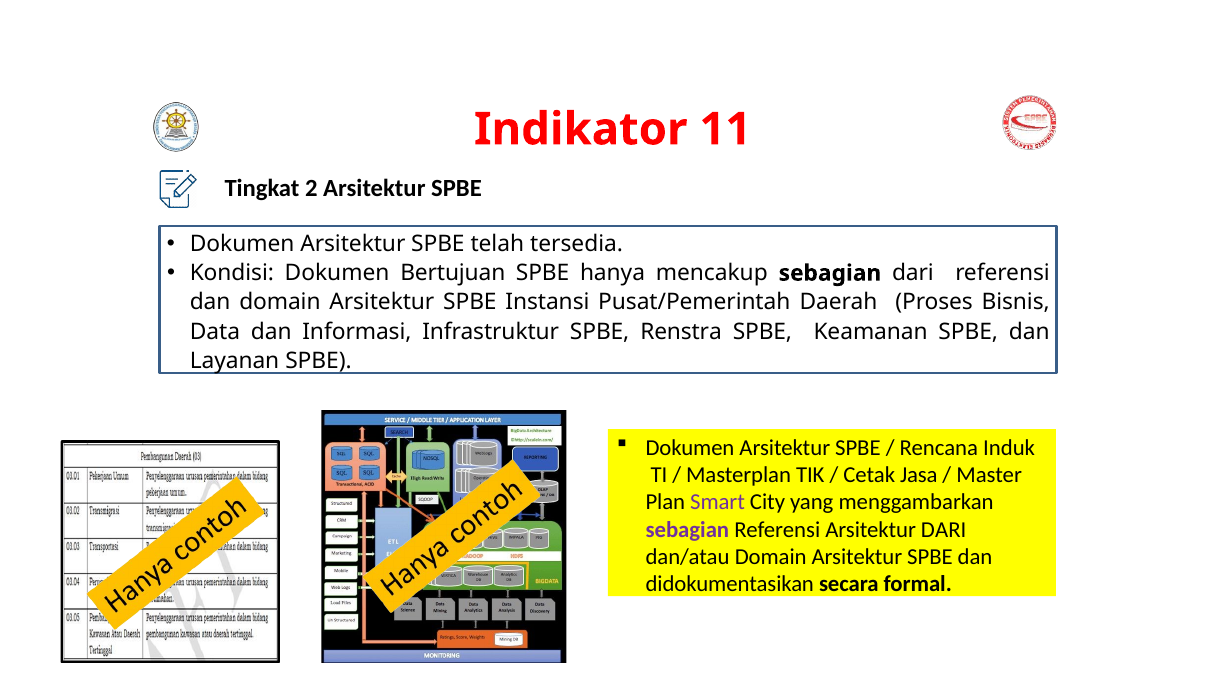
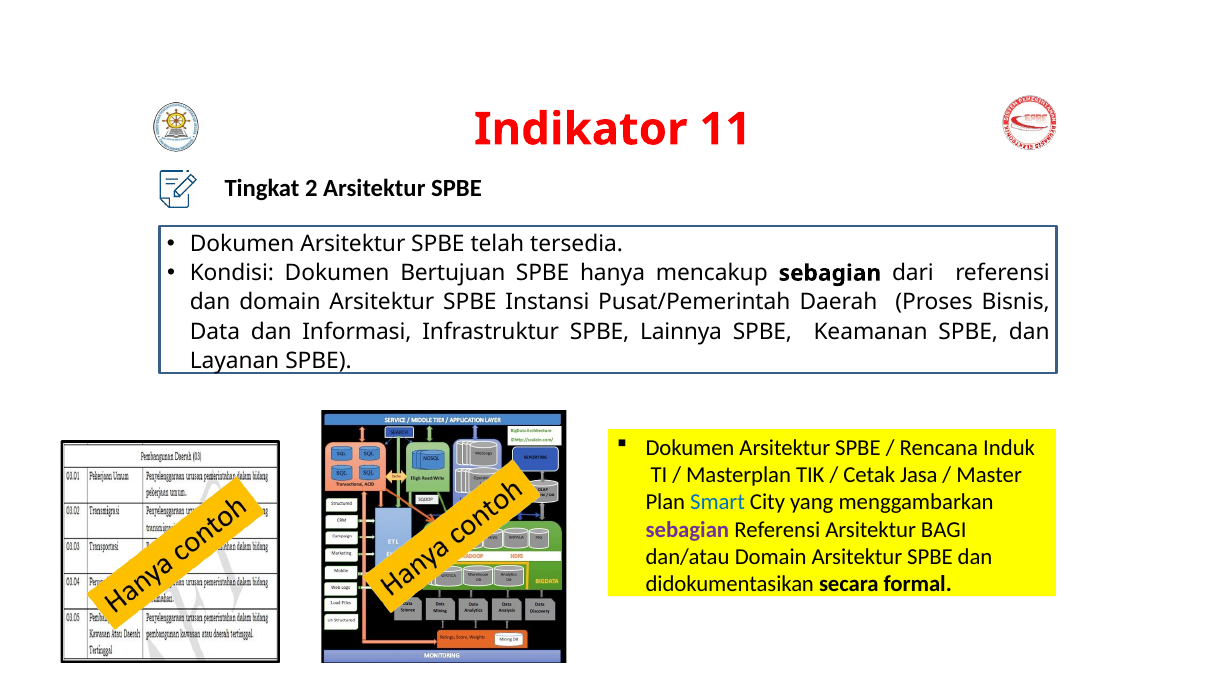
Renstra: Renstra -> Lainnya
Smart colour: purple -> blue
Arsitektur DARI: DARI -> BAGI
